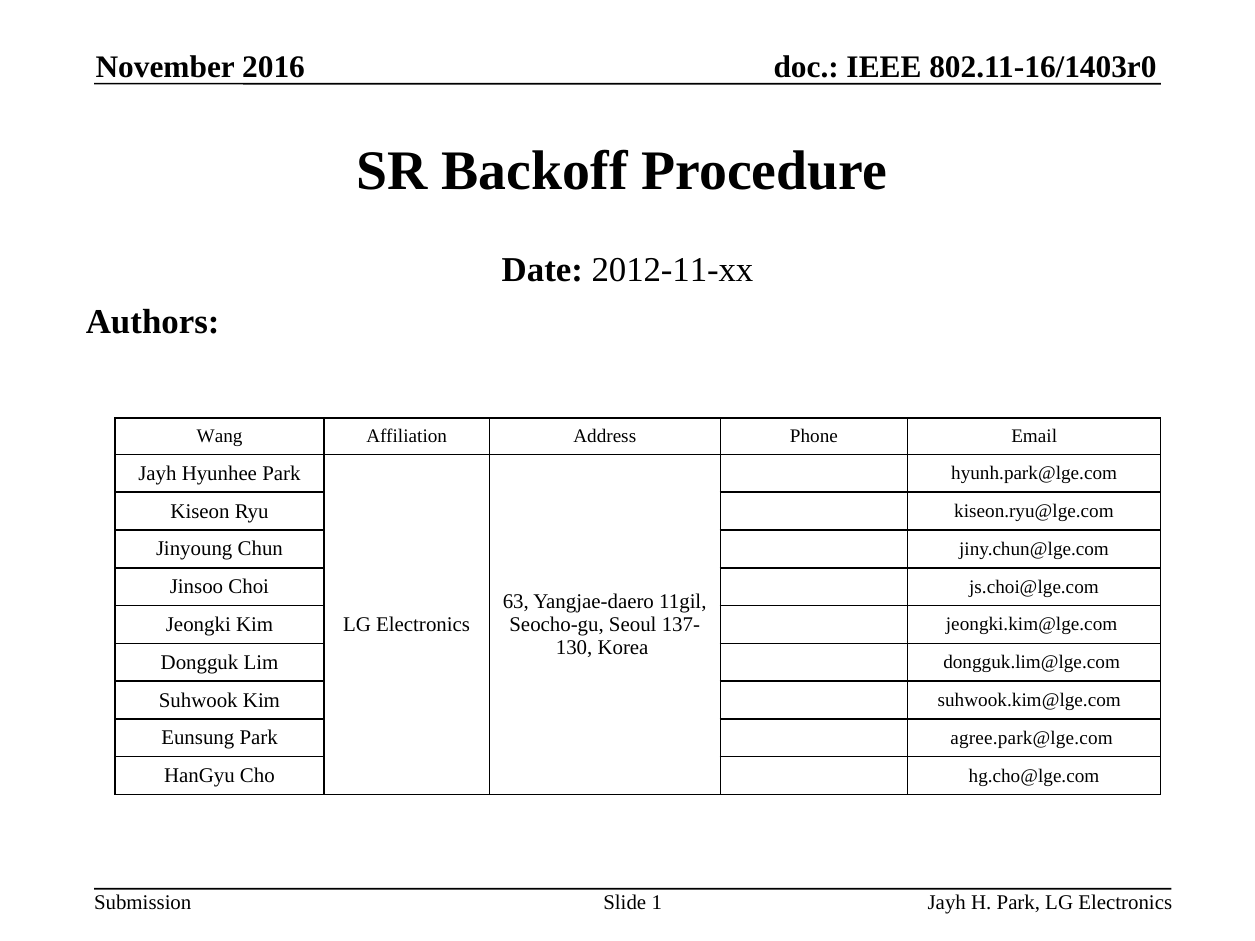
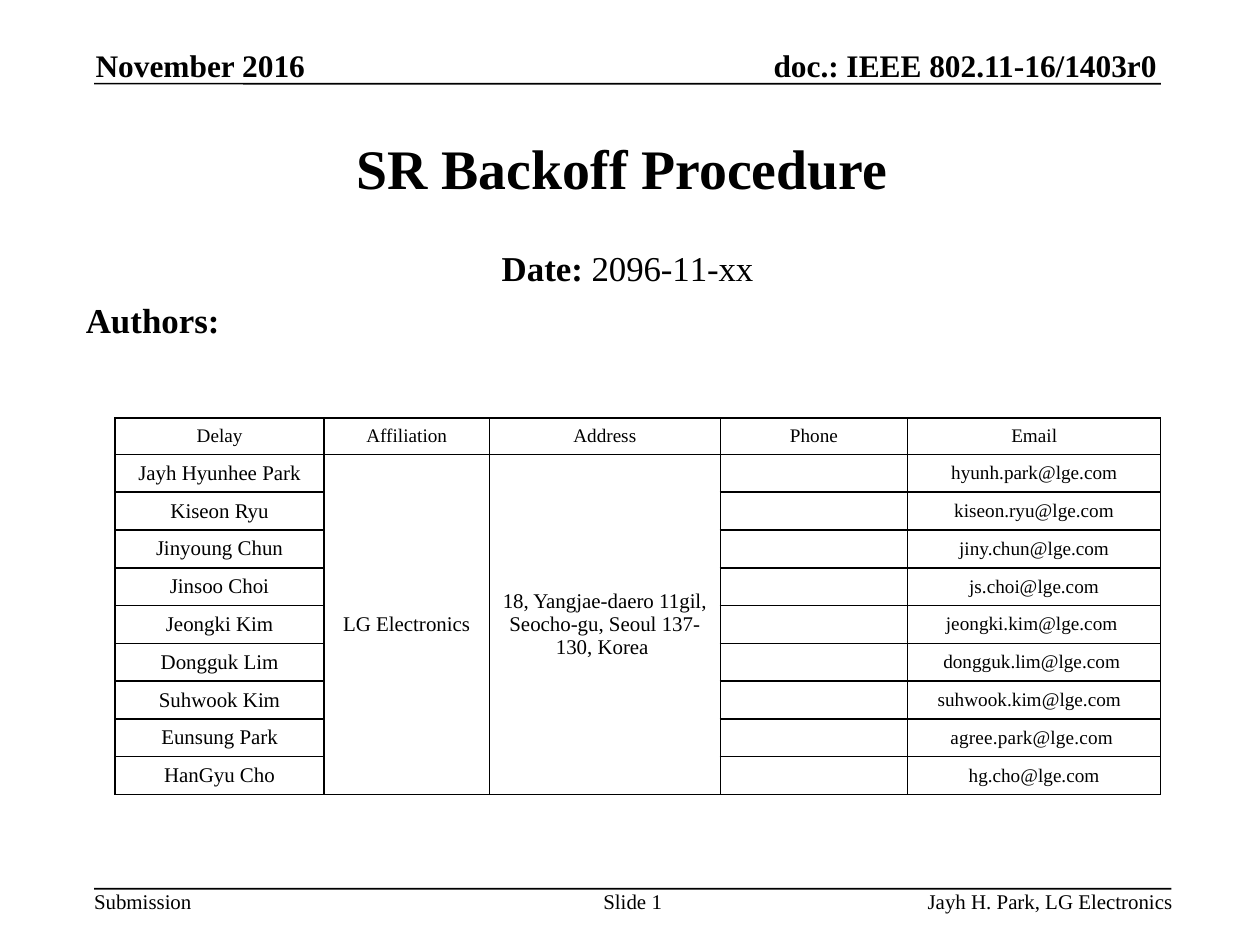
2012-11-xx: 2012-11-xx -> 2096-11-xx
Wang: Wang -> Delay
63: 63 -> 18
